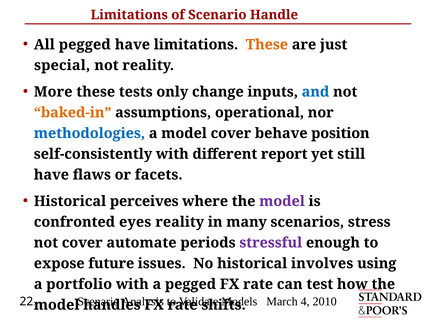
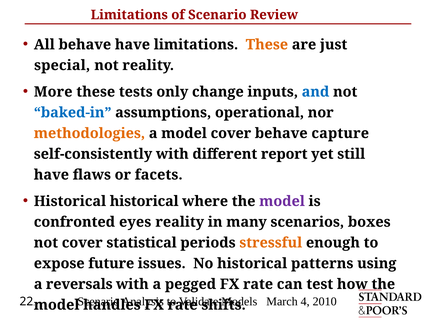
Handle: Handle -> Review
All pegged: pegged -> behave
baked-in colour: orange -> blue
methodologies colour: blue -> orange
position: position -> capture
Historical perceives: perceives -> historical
stress: stress -> boxes
automate: automate -> statistical
stressful colour: purple -> orange
involves: involves -> patterns
portfolio: portfolio -> reversals
